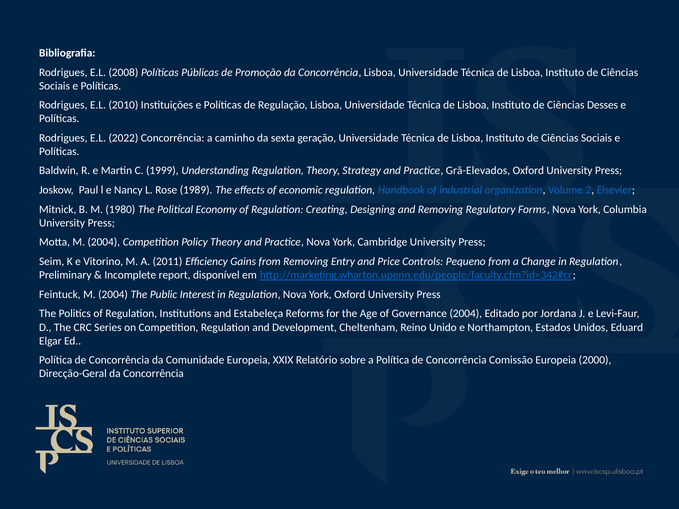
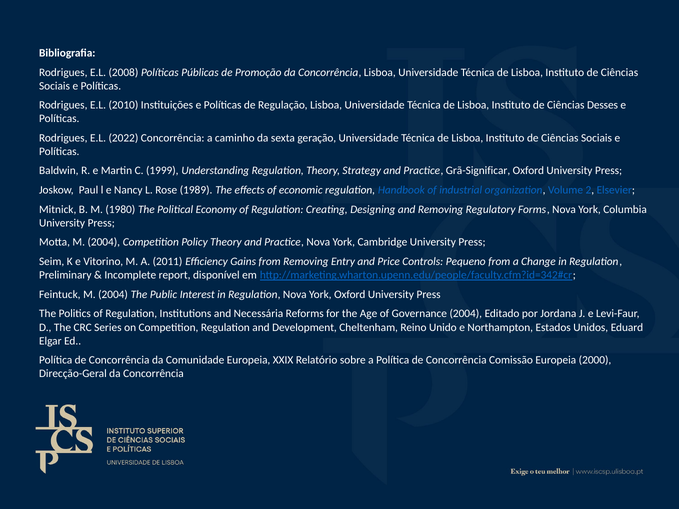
Grã-Elevados: Grã-Elevados -> Grã-Significar
Estabeleça: Estabeleça -> Necessária
